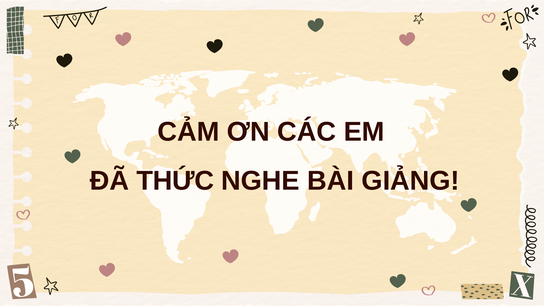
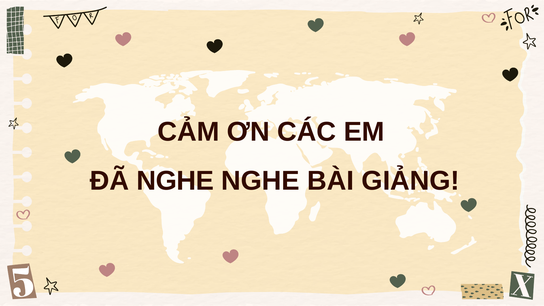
ĐÃ THỨC: THỨC -> NGHE
